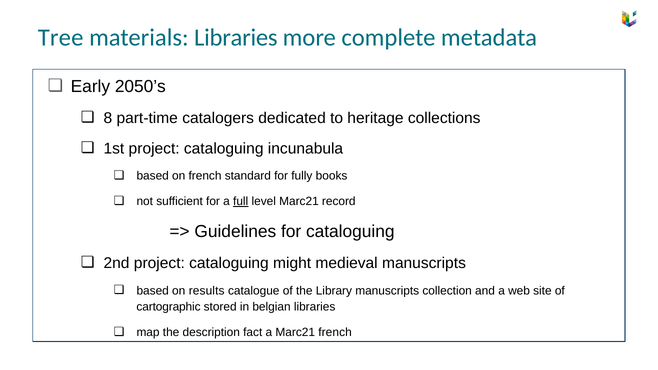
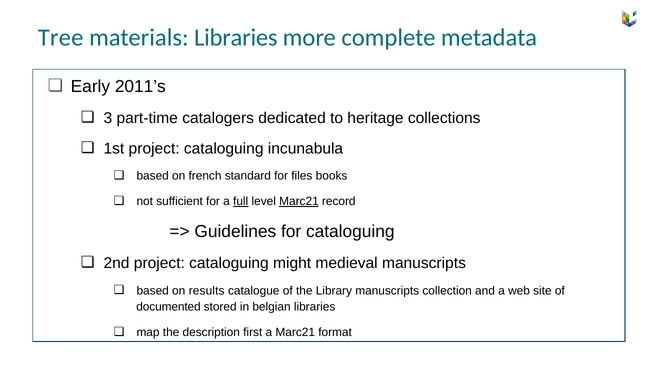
2050’s: 2050’s -> 2011’s
8: 8 -> 3
fully: fully -> files
Marc21 at (299, 202) underline: none -> present
cartographic: cartographic -> documented
fact: fact -> first
Marc21 french: french -> format
